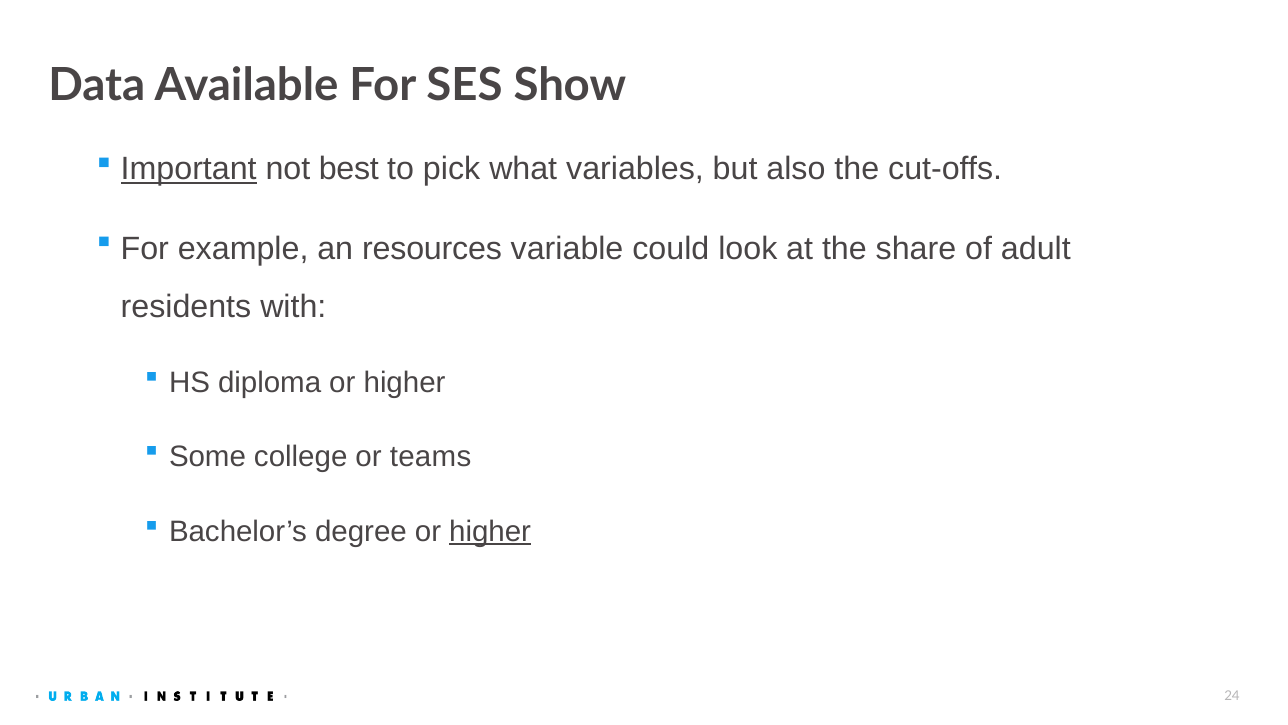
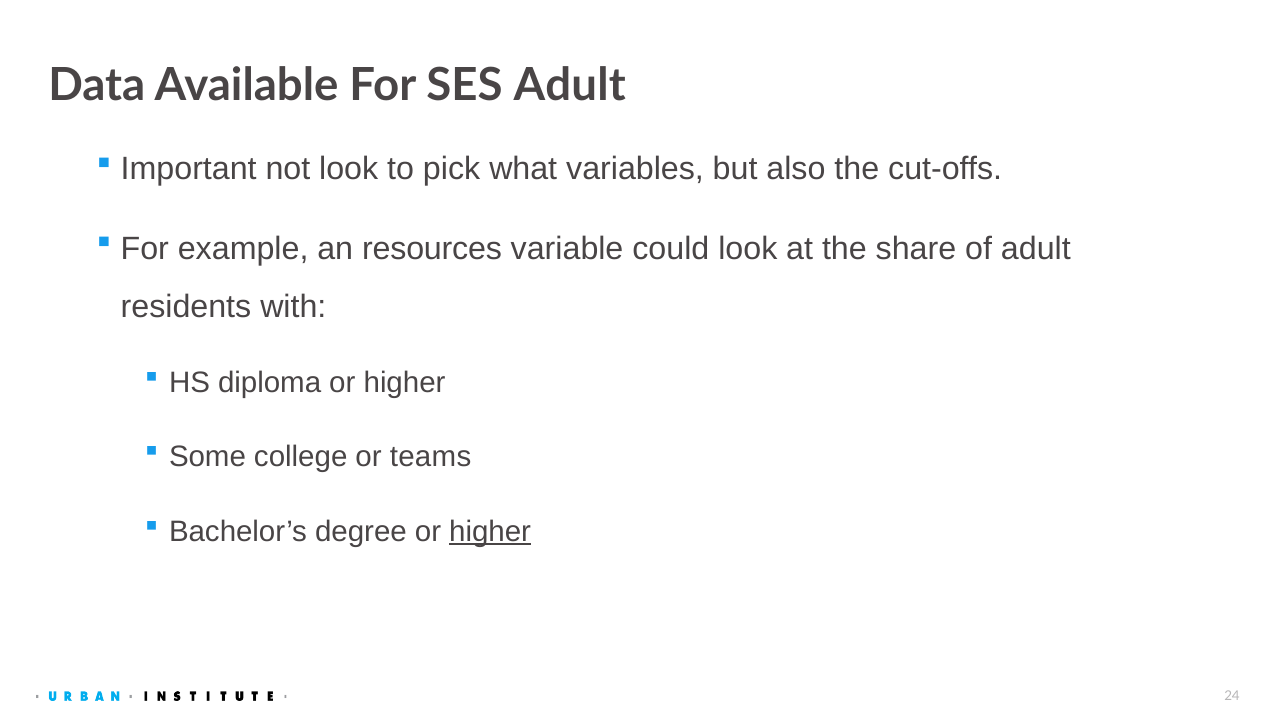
SES Show: Show -> Adult
Important underline: present -> none
not best: best -> look
